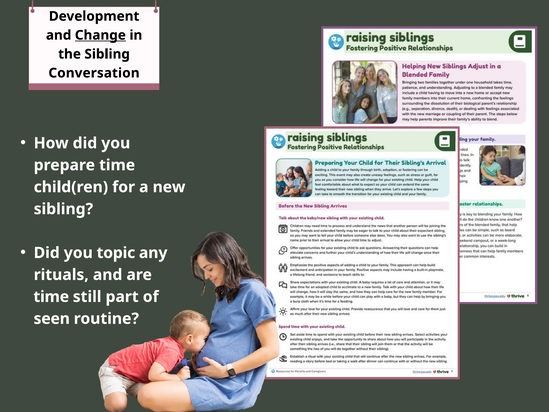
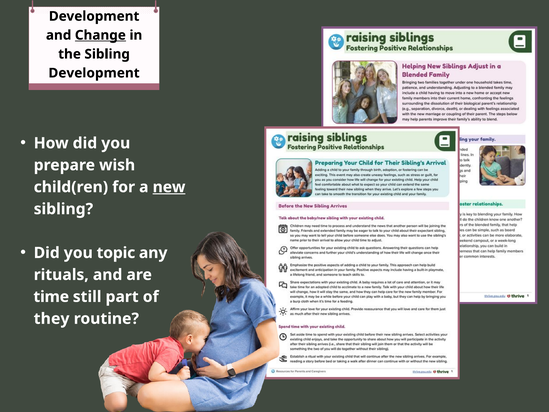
Conversation at (94, 73): Conversation -> Development
prepare time: time -> wish
new underline: none -> present
seen: seen -> they
